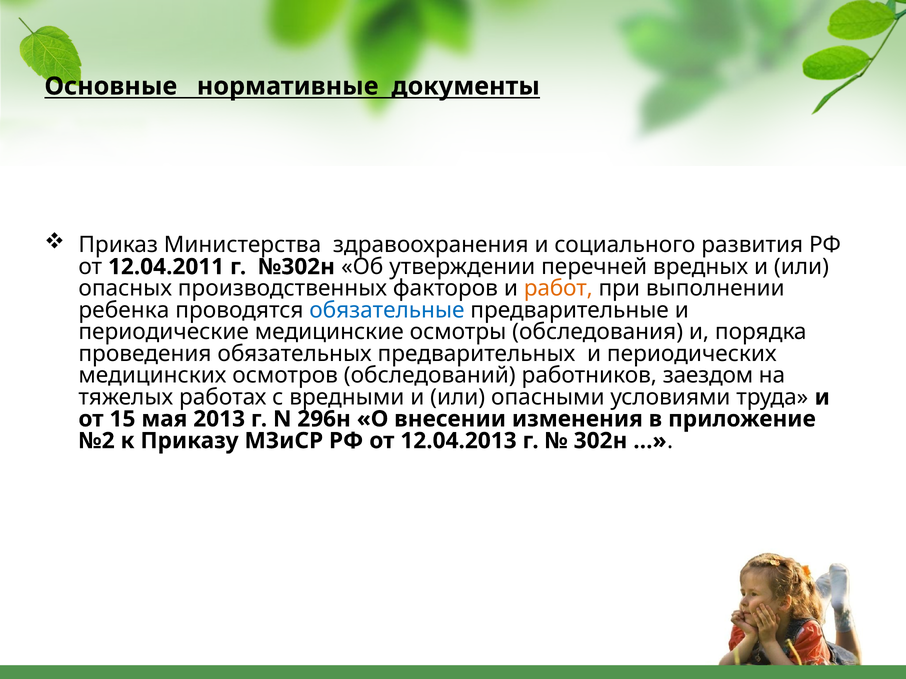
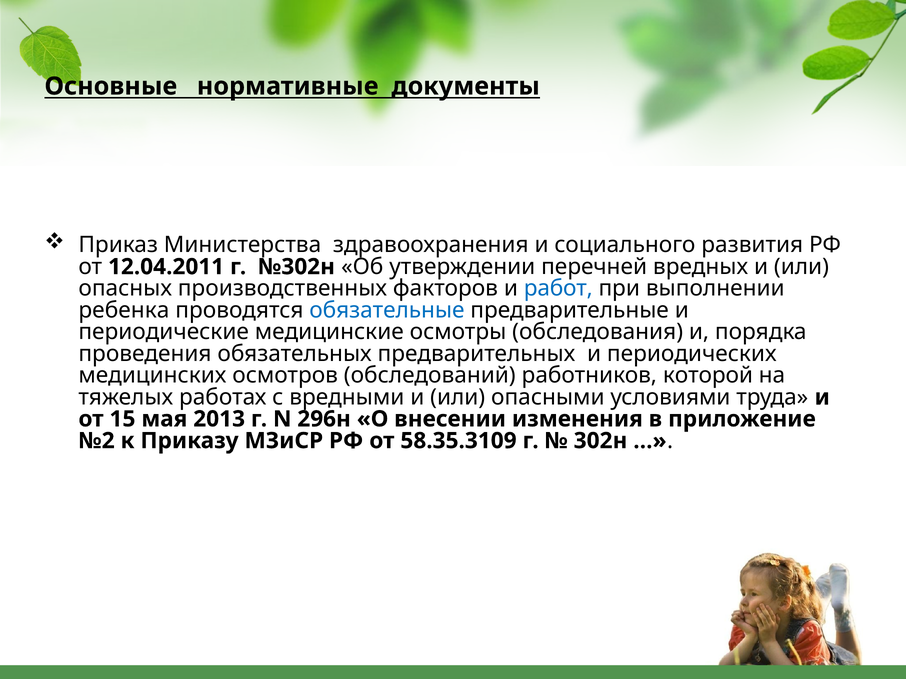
работ colour: orange -> blue
заездом: заездом -> которой
12.04.2013: 12.04.2013 -> 58.35.3109
